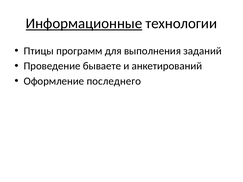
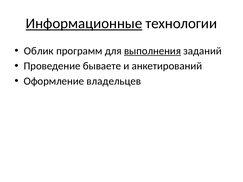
Птицы: Птицы -> Облик
выполнения underline: none -> present
последнего: последнего -> владельцев
